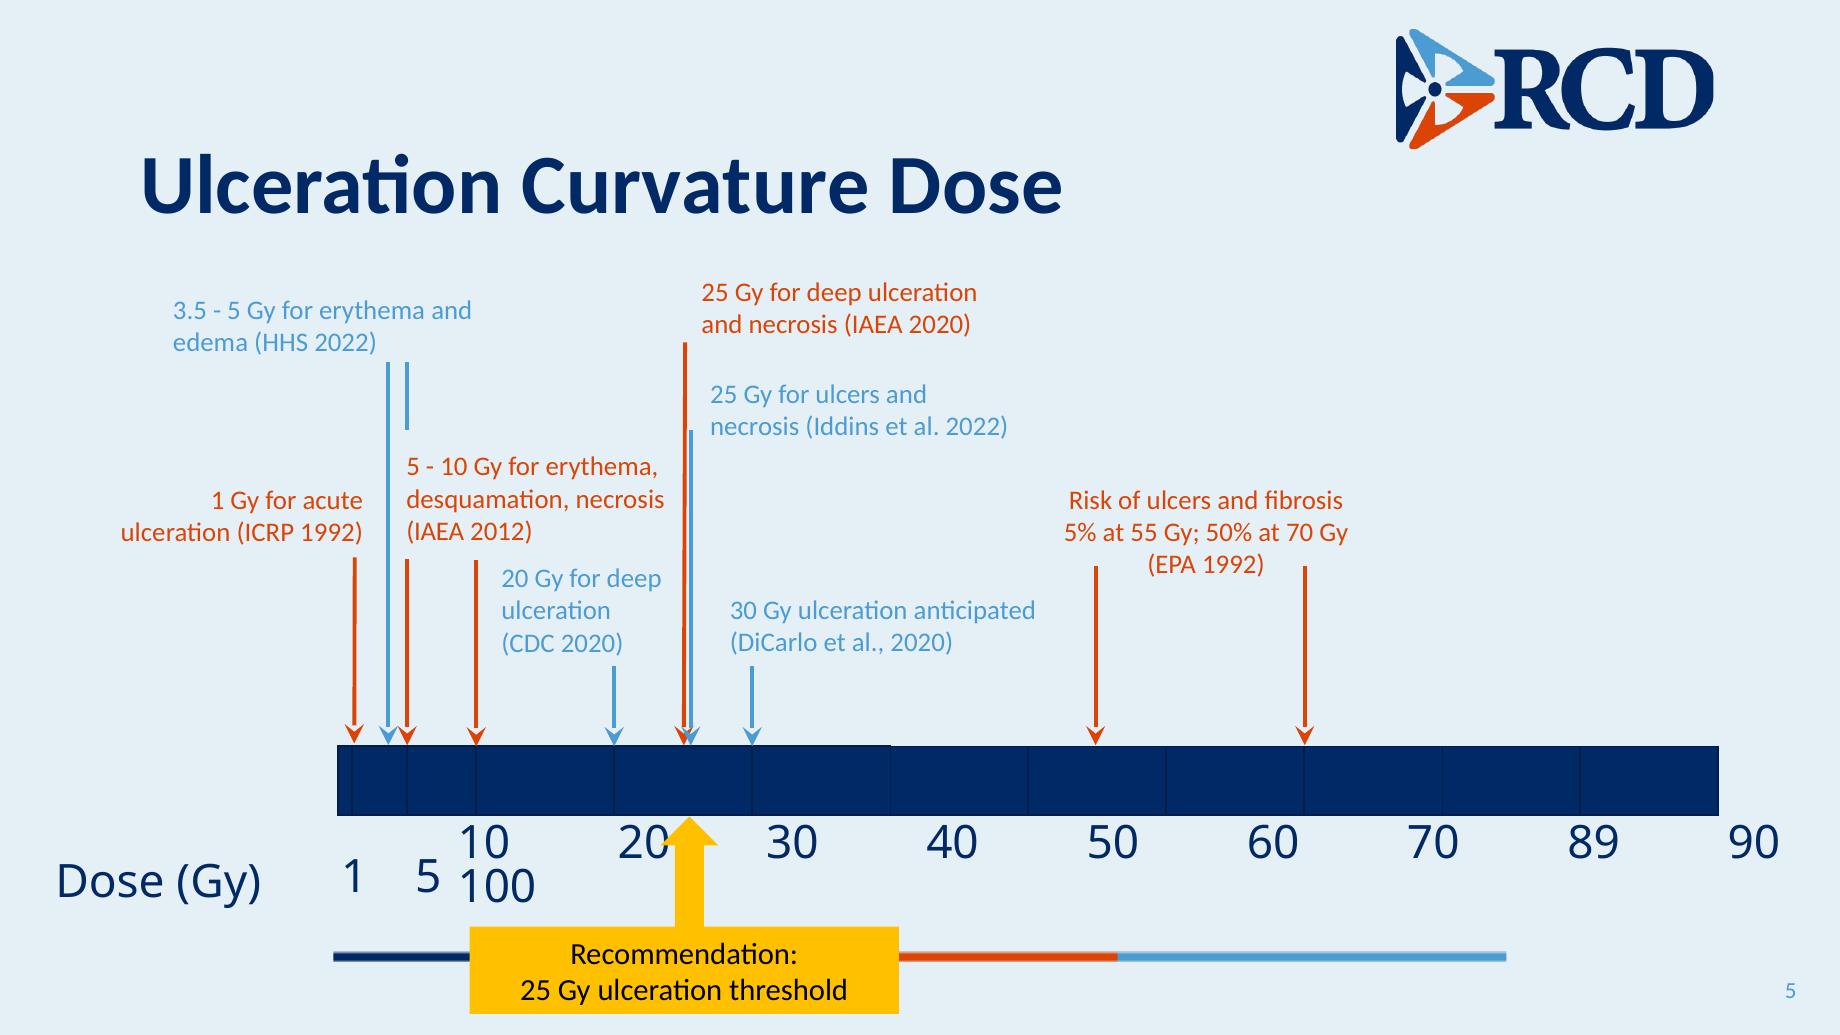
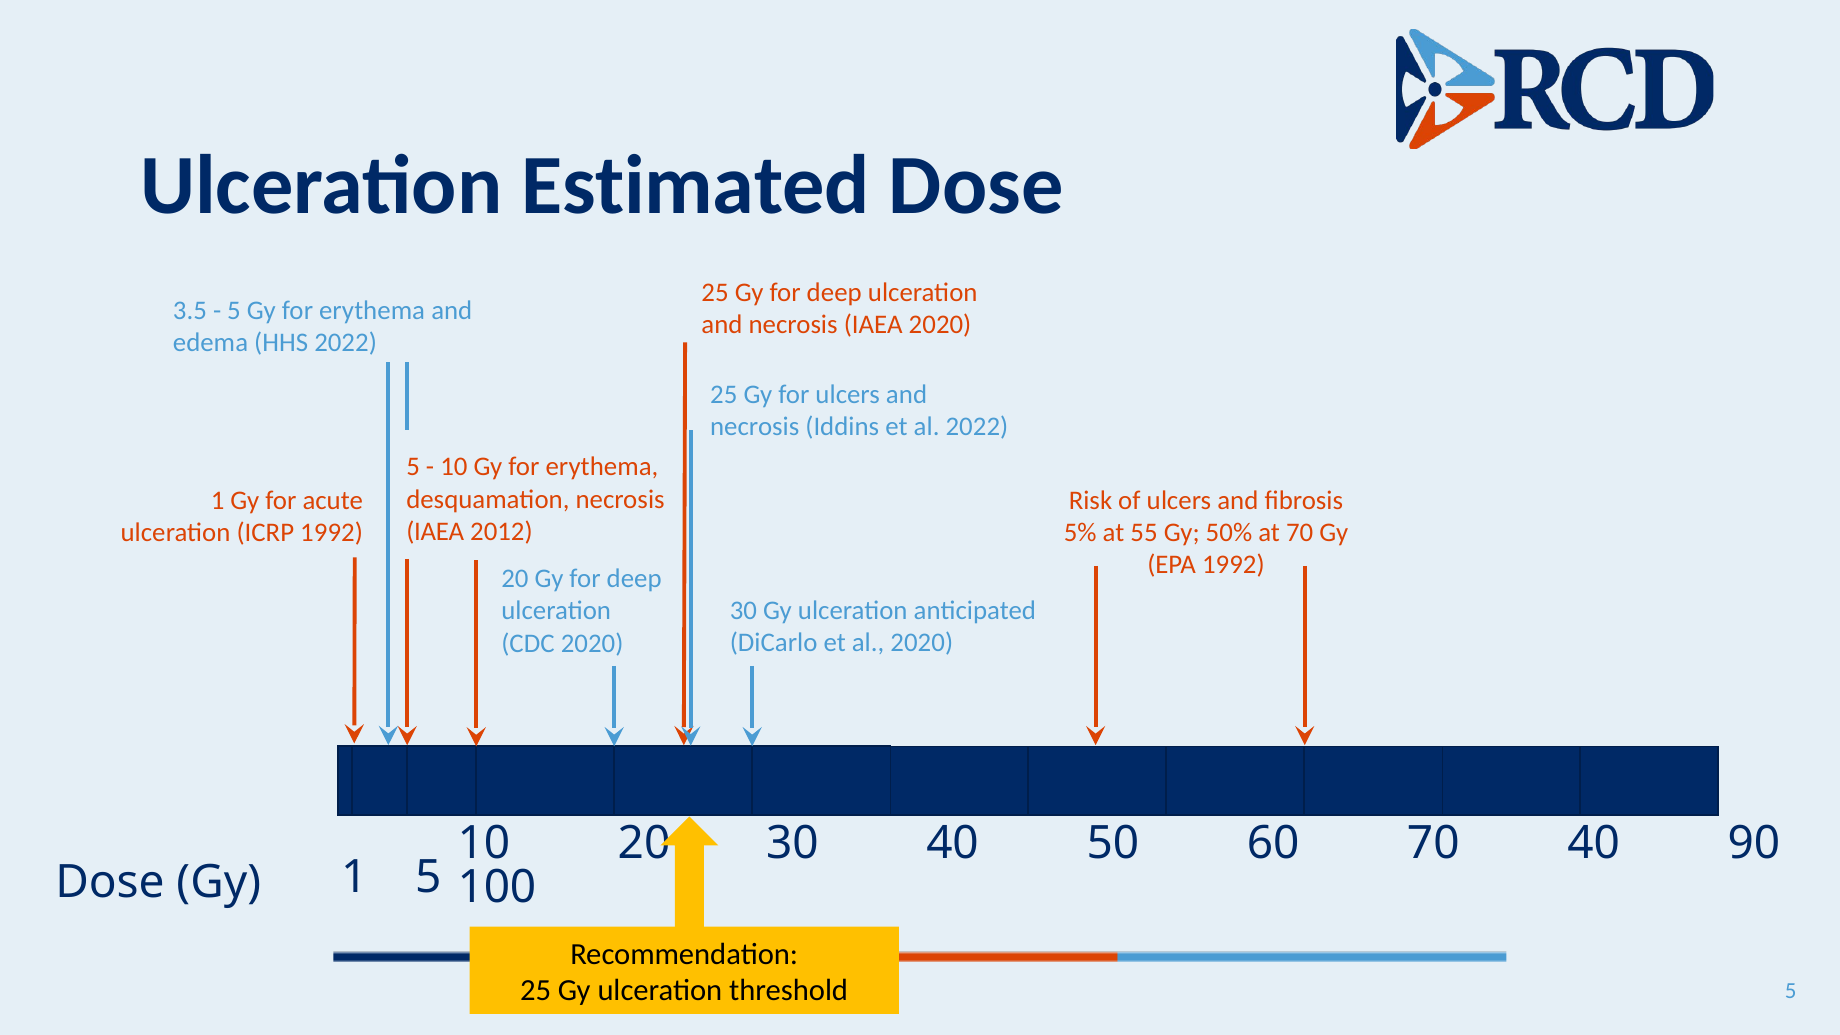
Curvature: Curvature -> Estimated
70 89: 89 -> 40
